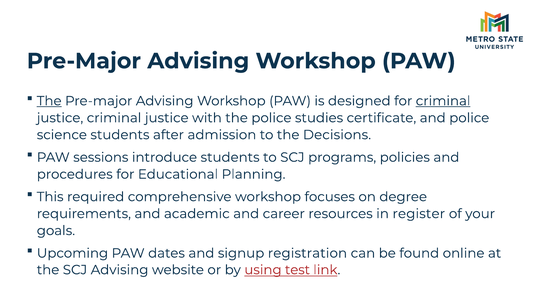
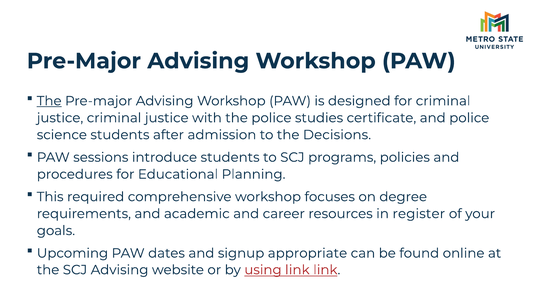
criminal at (443, 101) underline: present -> none
registration: registration -> appropriate
using test: test -> link
